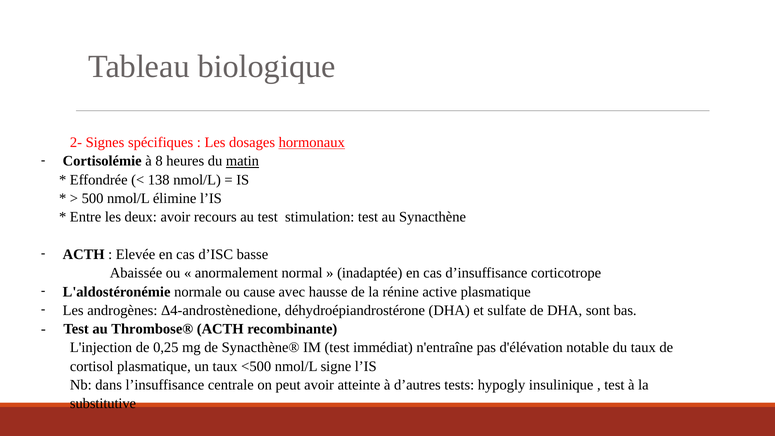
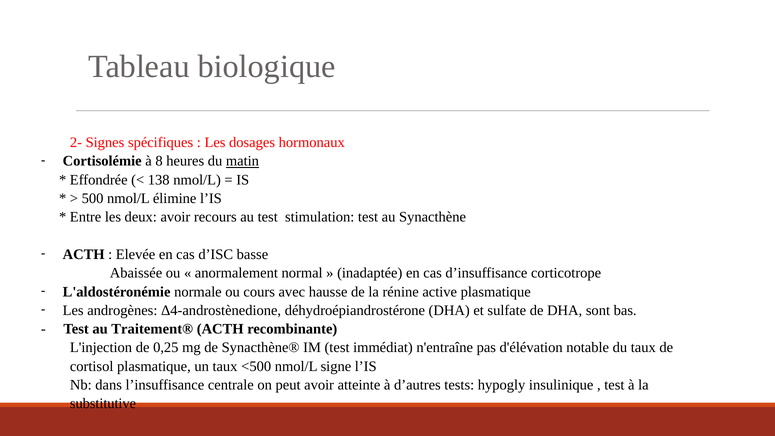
hormonaux underline: present -> none
cause: cause -> cours
Thrombose®: Thrombose® -> Traitement®
